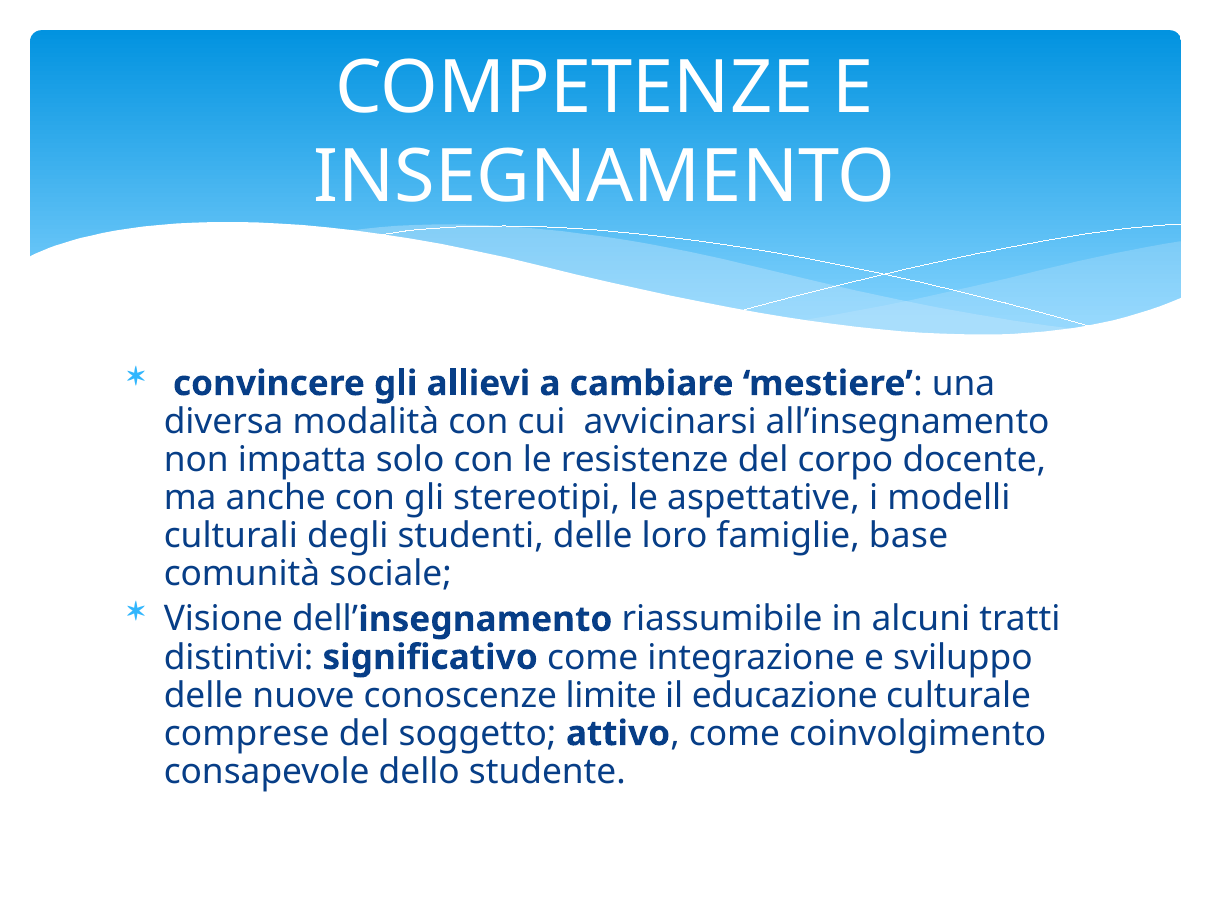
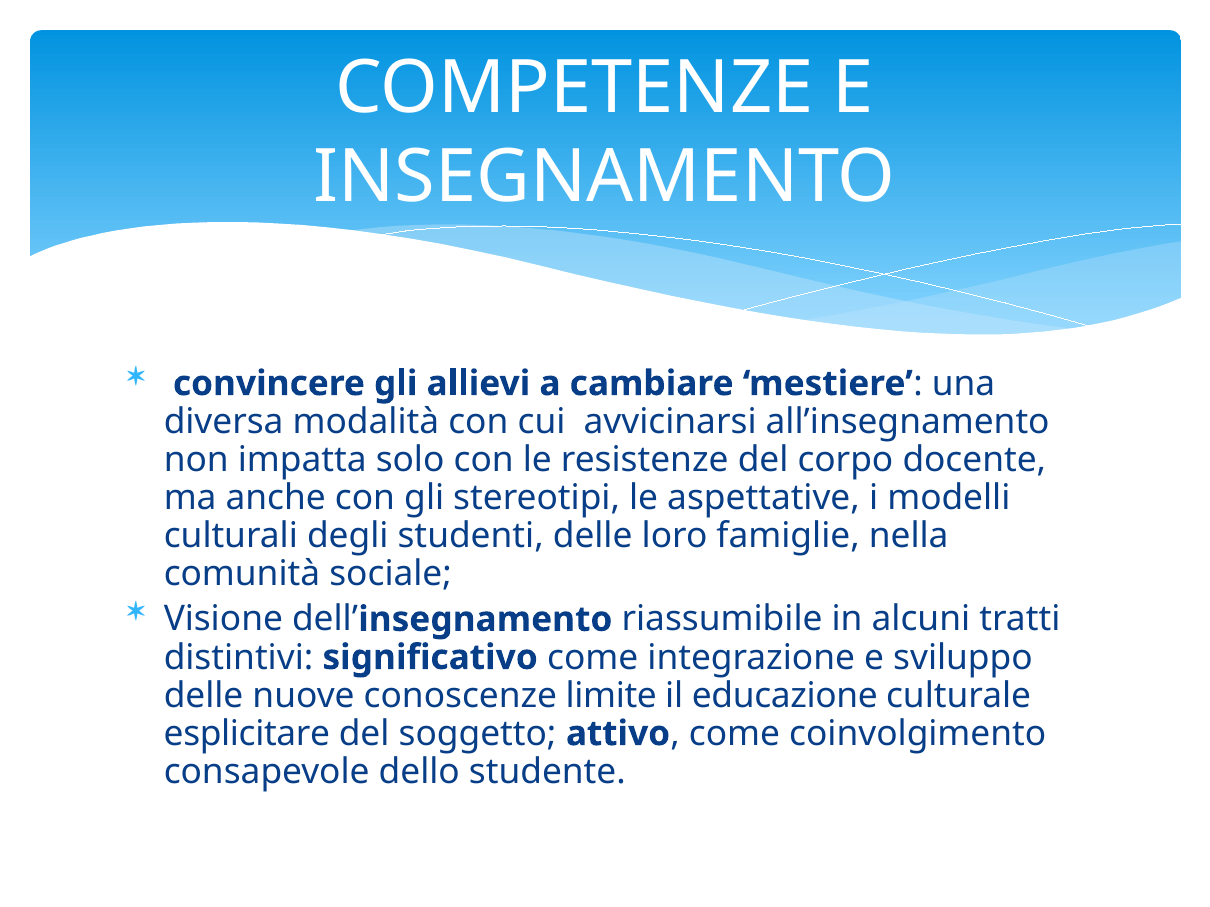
base: base -> nella
comprese: comprese -> esplicitare
